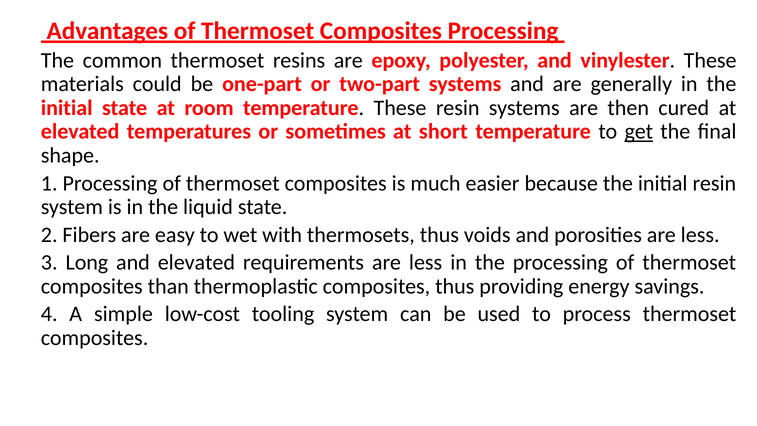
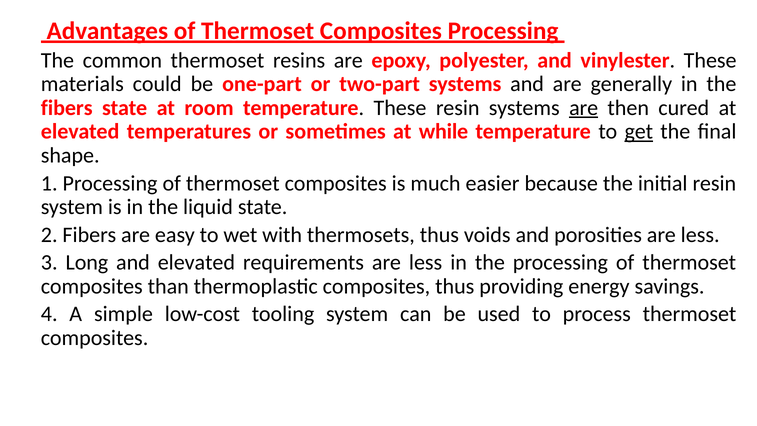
initial at (67, 108): initial -> fibers
are at (584, 108) underline: none -> present
short: short -> while
